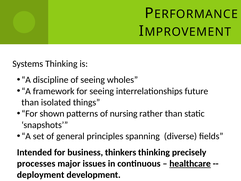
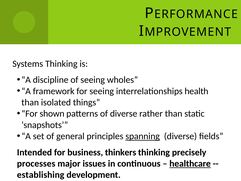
future: future -> health
of nursing: nursing -> diverse
spanning underline: none -> present
deployment: deployment -> establishing
